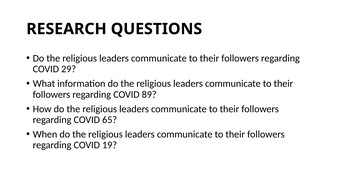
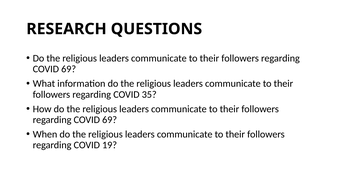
29 at (69, 69): 29 -> 69
89: 89 -> 35
65 at (110, 120): 65 -> 69
